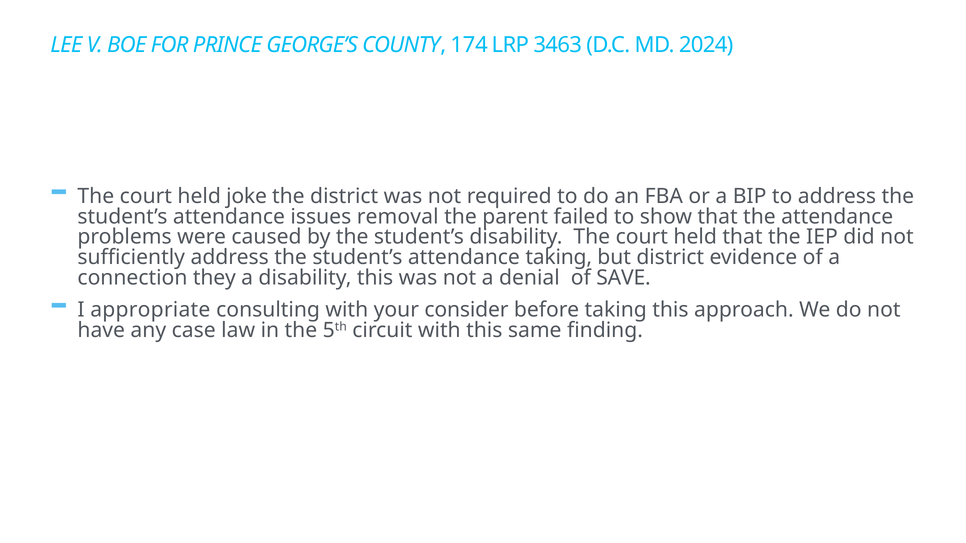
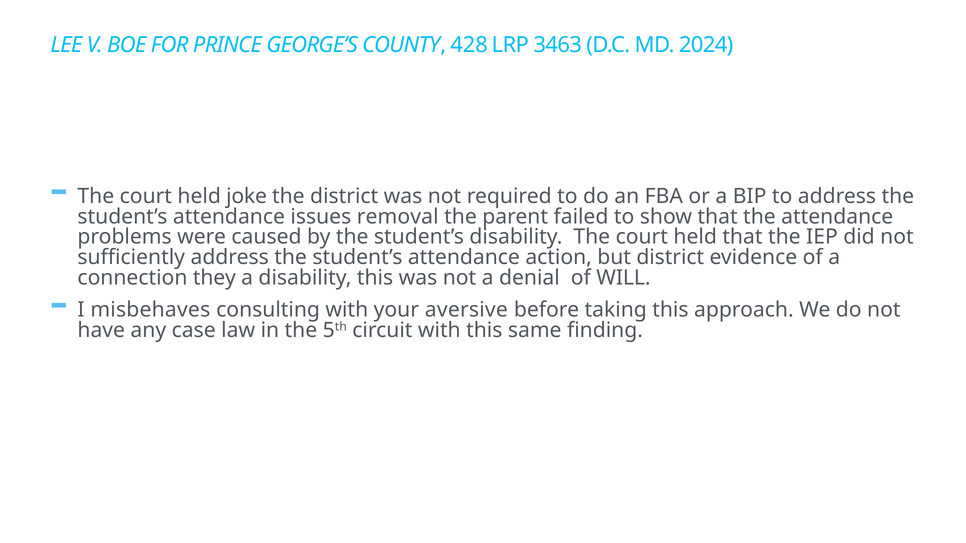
174: 174 -> 428
attendance taking: taking -> action
SAVE: SAVE -> WILL
appropriate: appropriate -> misbehaves
consider: consider -> aversive
